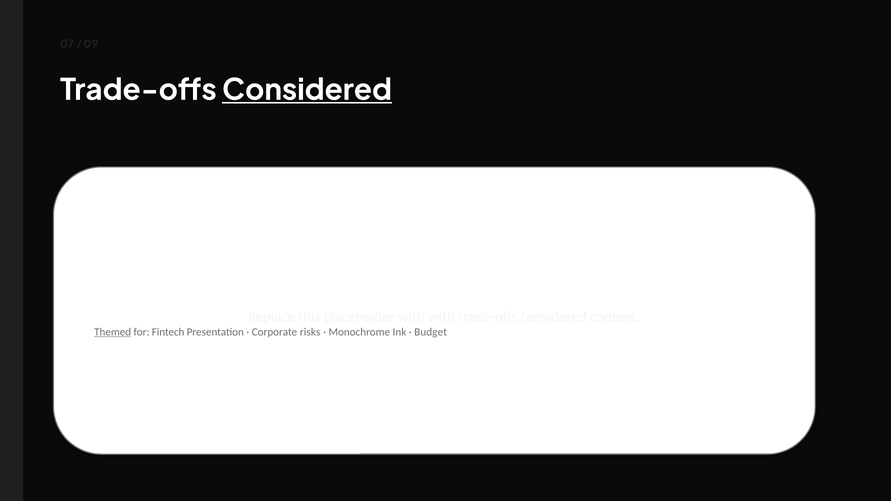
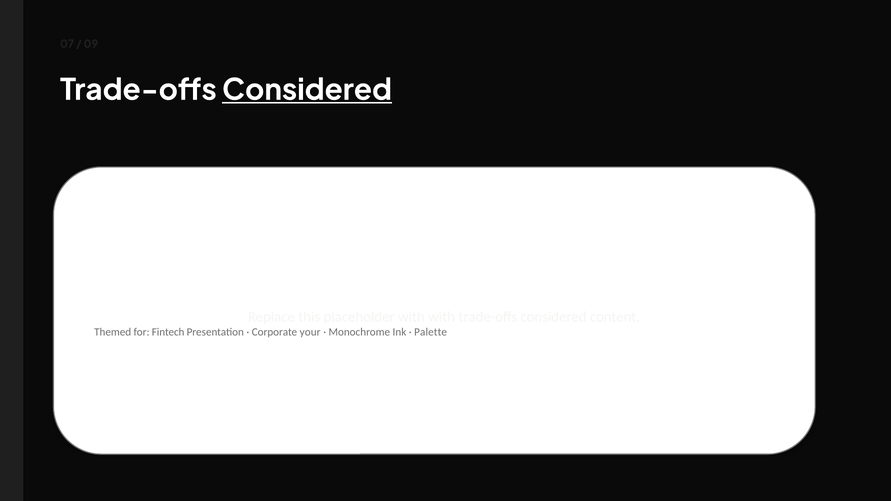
Themed underline: present -> none
risks: risks -> your
Budget: Budget -> Palette
